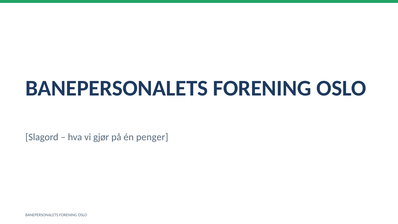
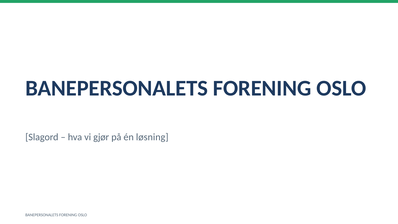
penger: penger -> løsning
